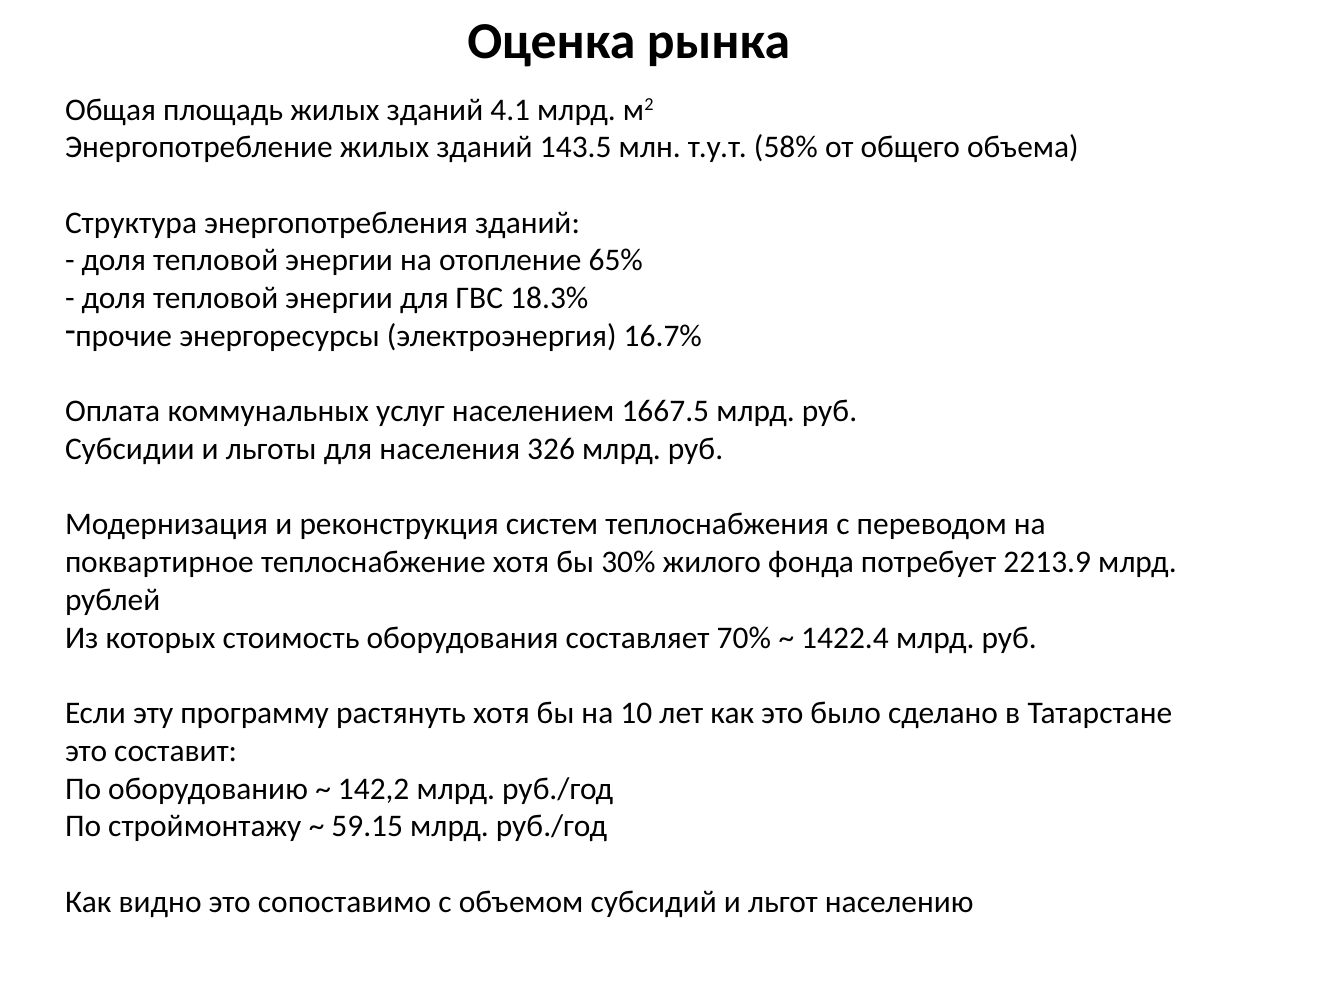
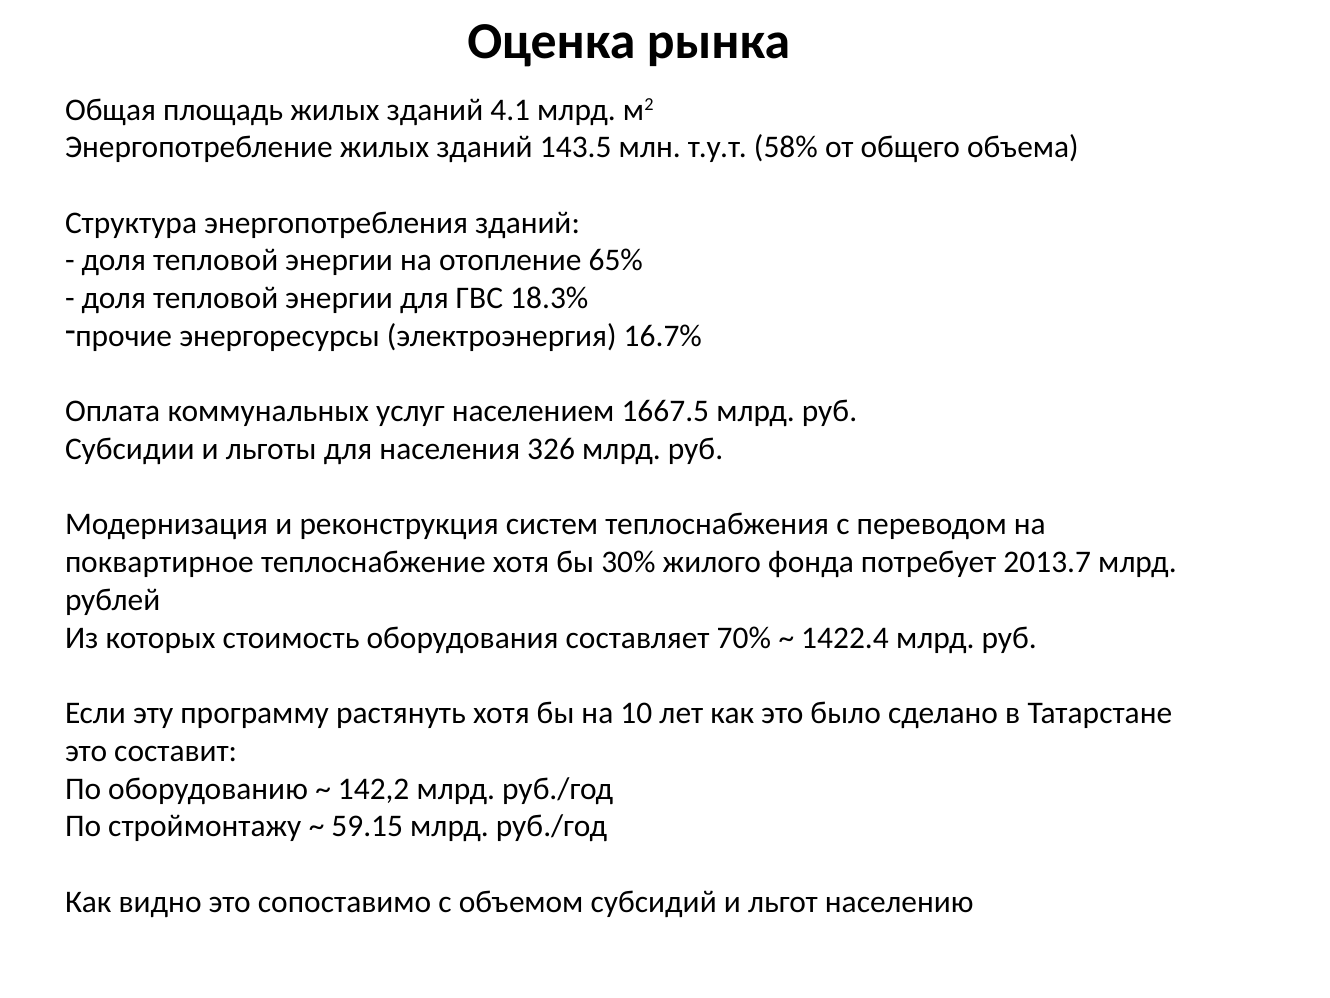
2213.9: 2213.9 -> 2013.7
